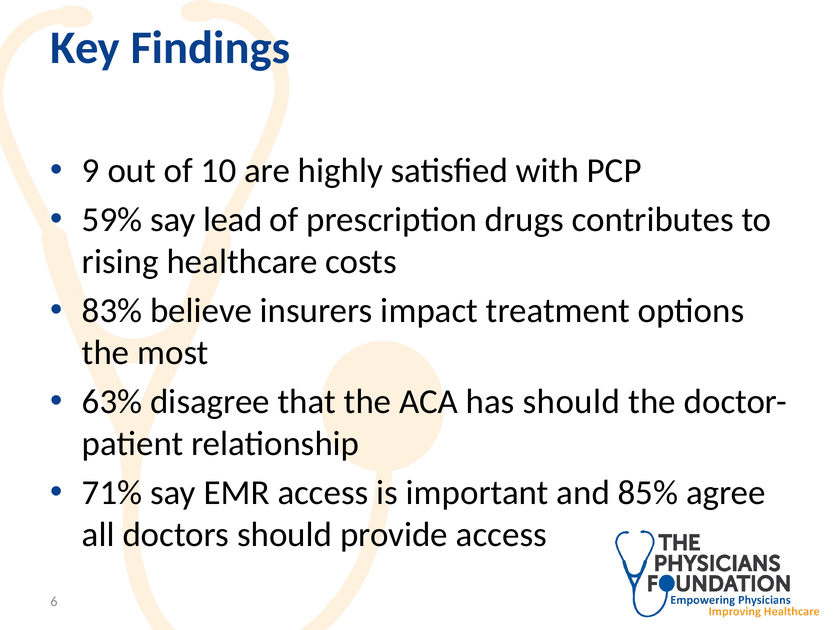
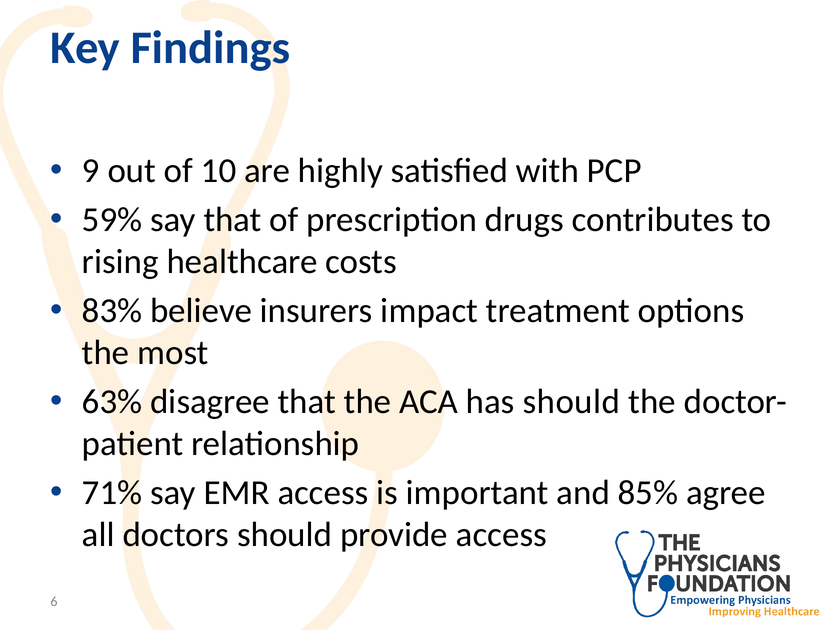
say lead: lead -> that
